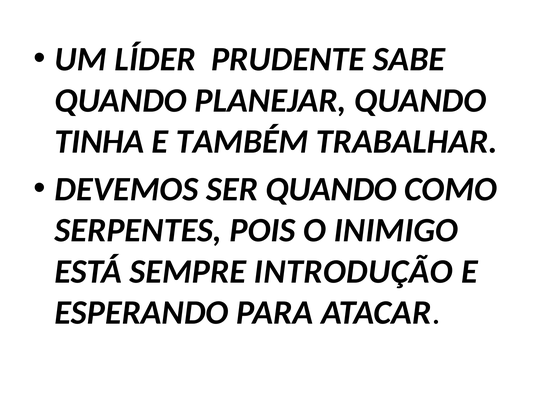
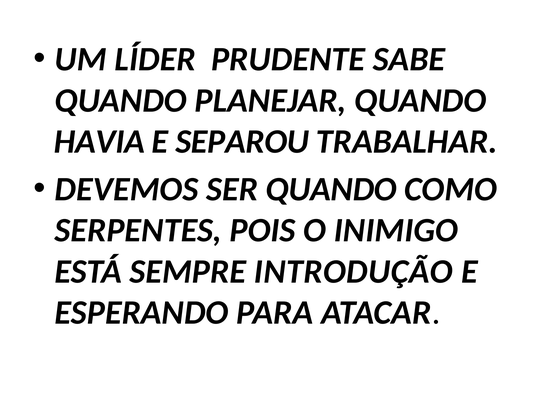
TINHA: TINHA -> HAVIA
TAMBÉM: TAMBÉM -> SEPAROU
